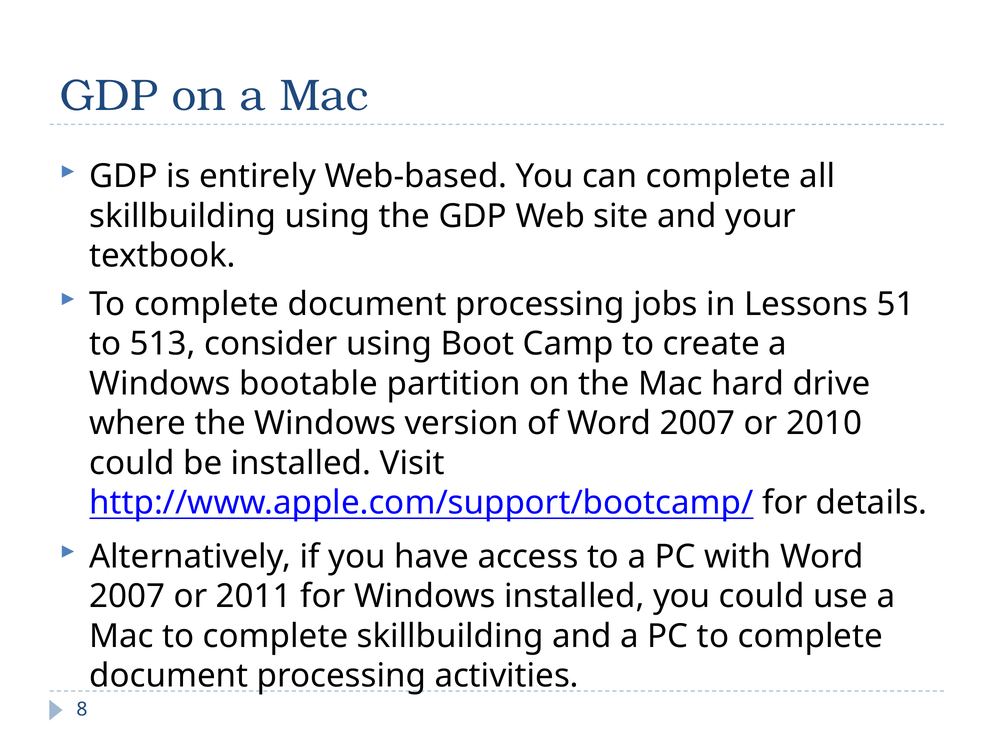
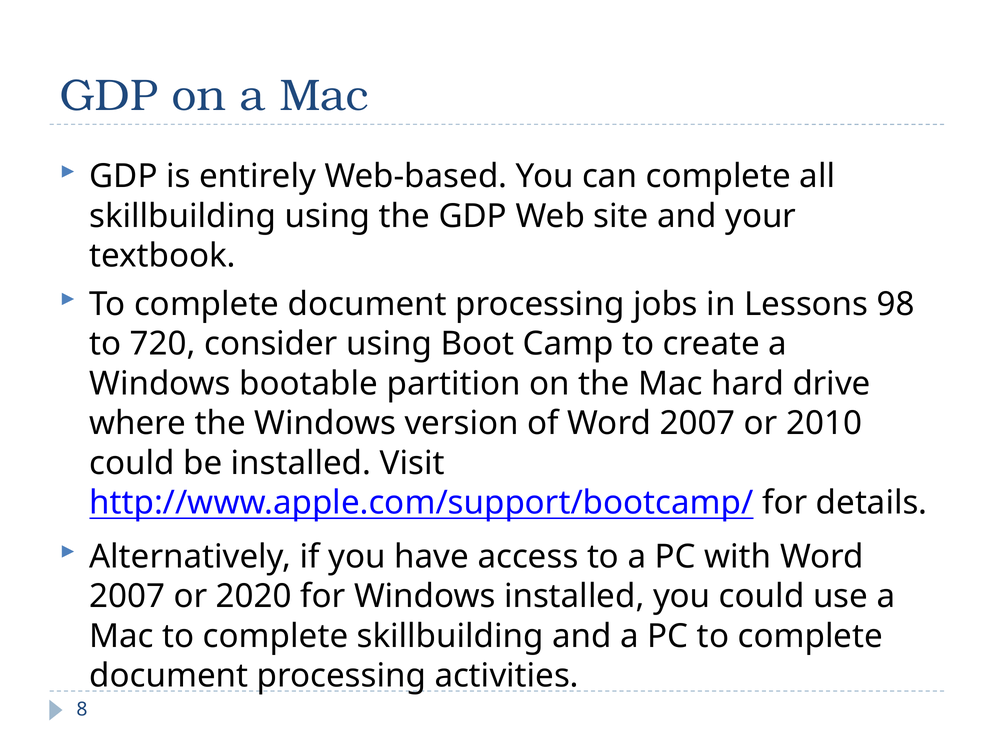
51: 51 -> 98
513: 513 -> 720
2011: 2011 -> 2020
